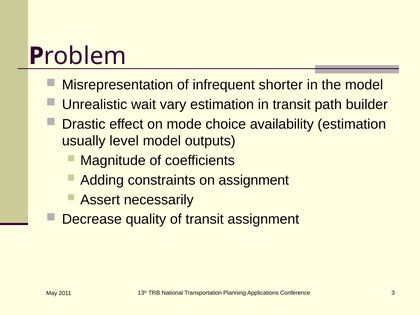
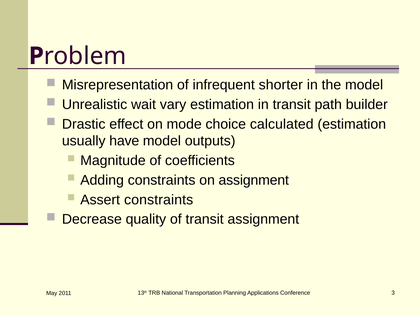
availability: availability -> calculated
level: level -> have
Assert necessarily: necessarily -> constraints
